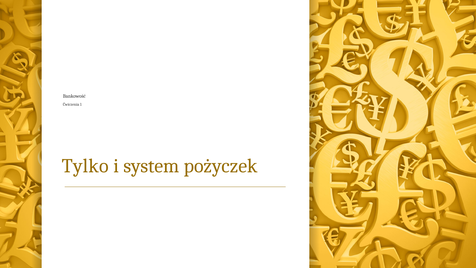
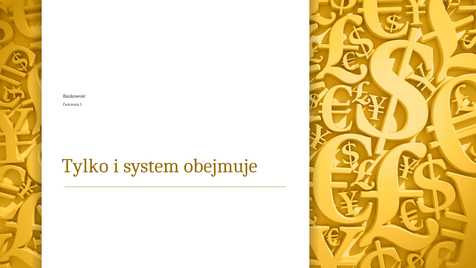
pożyczek: pożyczek -> obejmuje
